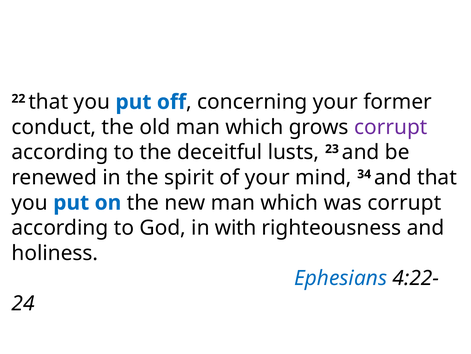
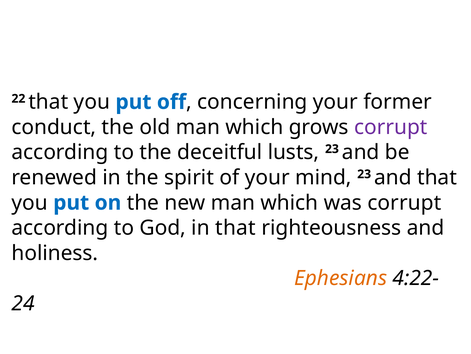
mind 34: 34 -> 23
in with: with -> that
Ephesians colour: blue -> orange
